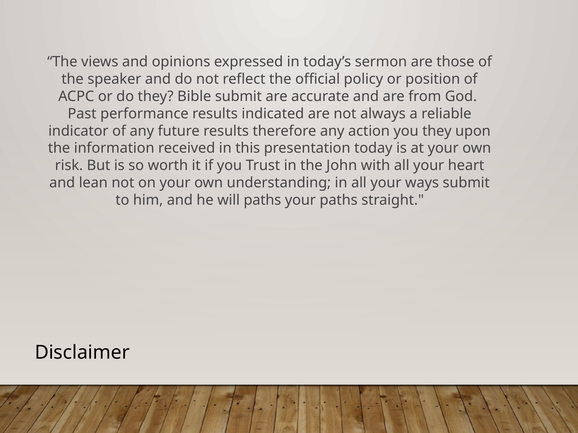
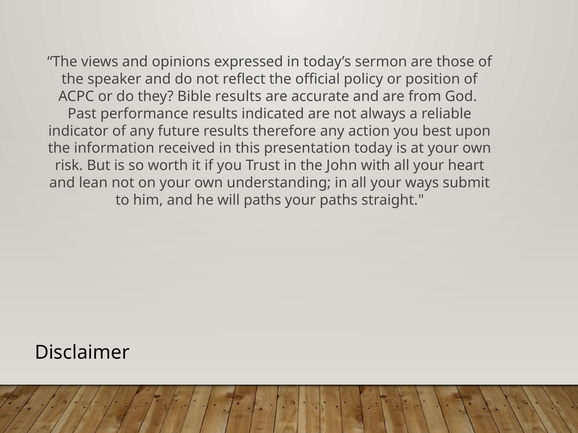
Bible submit: submit -> results
you they: they -> best
